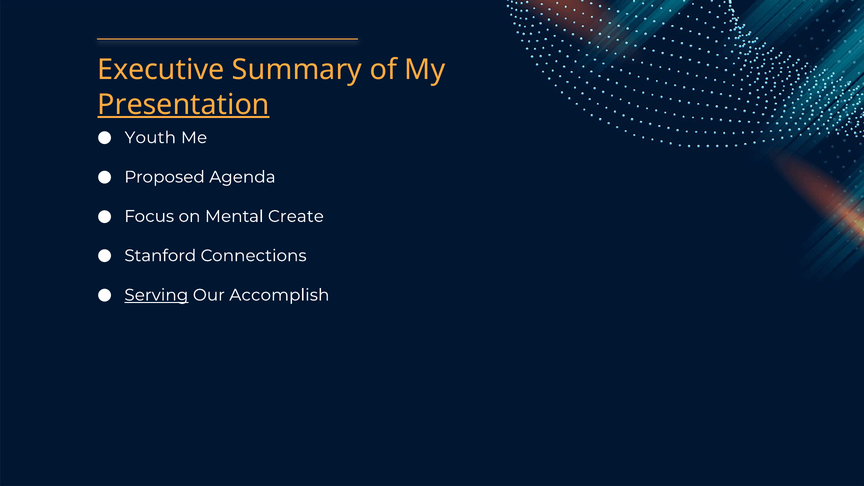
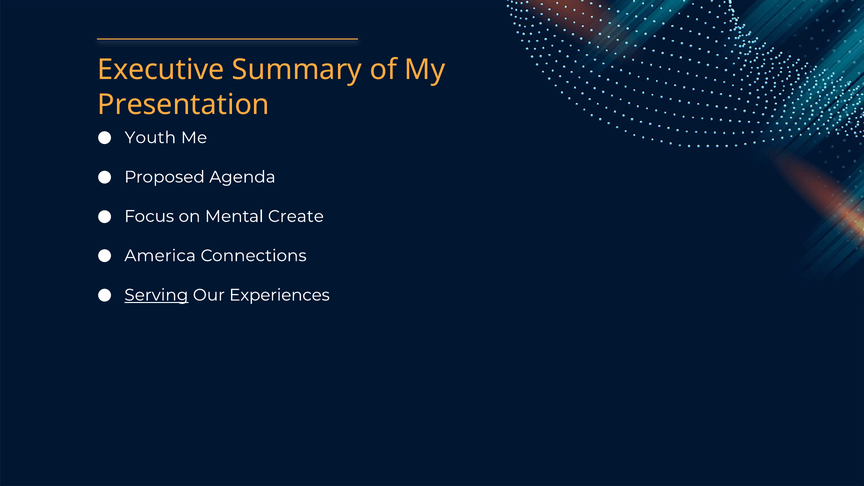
Presentation underline: present -> none
Stanford: Stanford -> America
Accomplish: Accomplish -> Experiences
